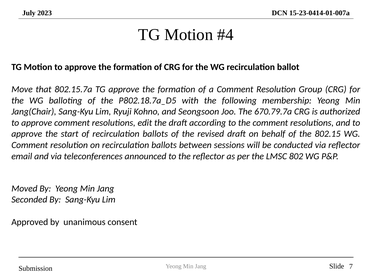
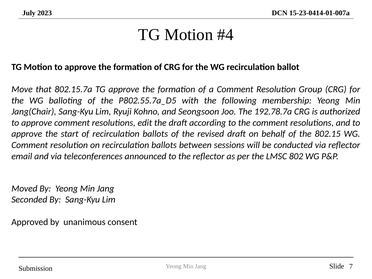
P802.18.7a_D5: P802.18.7a_D5 -> P802.55.7a_D5
670.79.7a: 670.79.7a -> 192.78.7a
